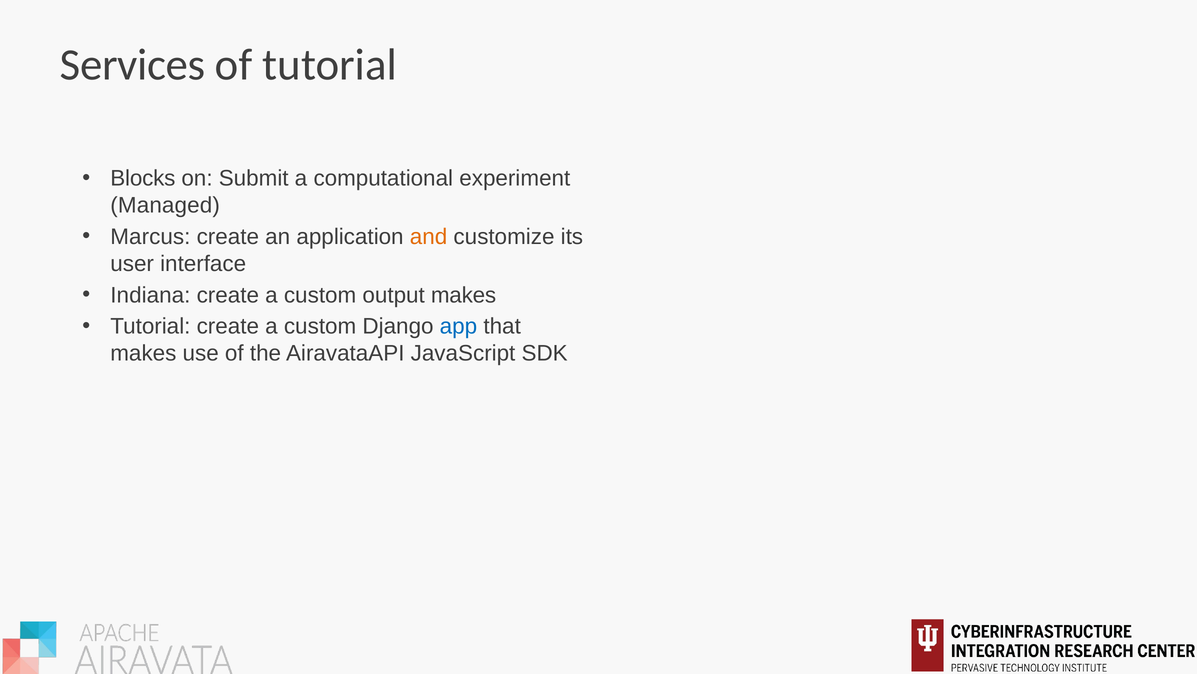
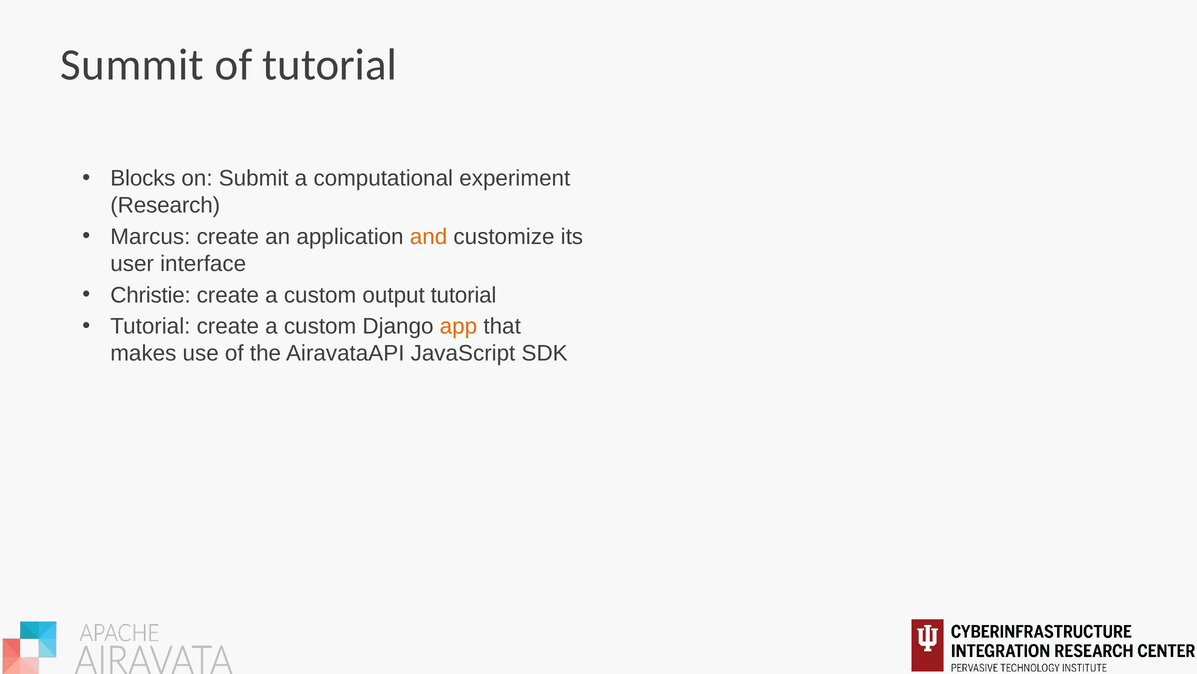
Services: Services -> Summit
Managed: Managed -> Research
Indiana: Indiana -> Christie
output makes: makes -> tutorial
app colour: blue -> orange
